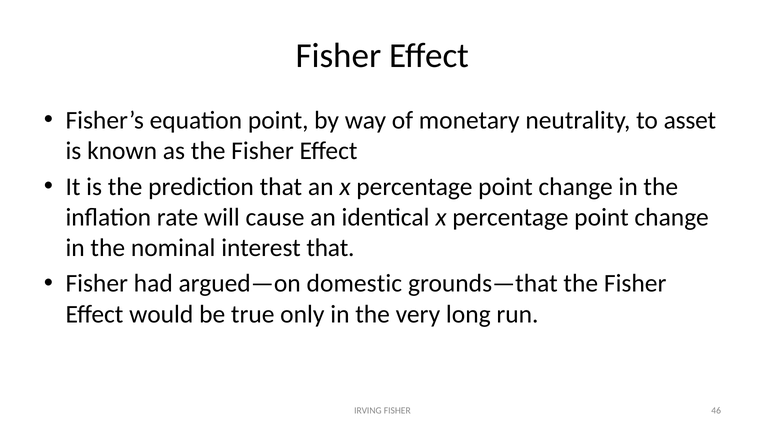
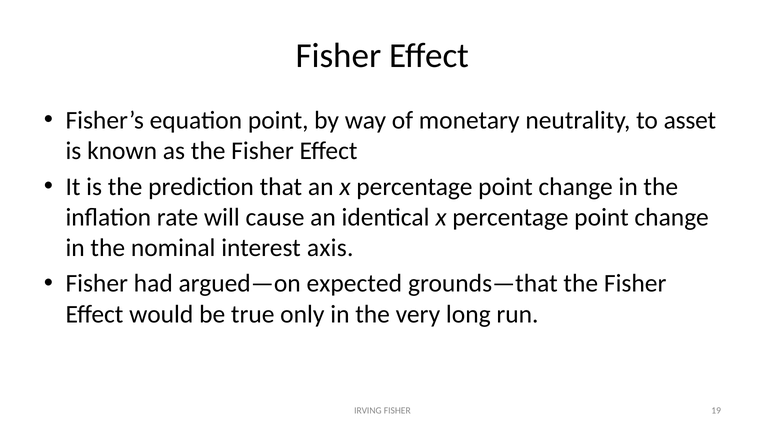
interest that: that -> axis
domestic: domestic -> expected
46: 46 -> 19
